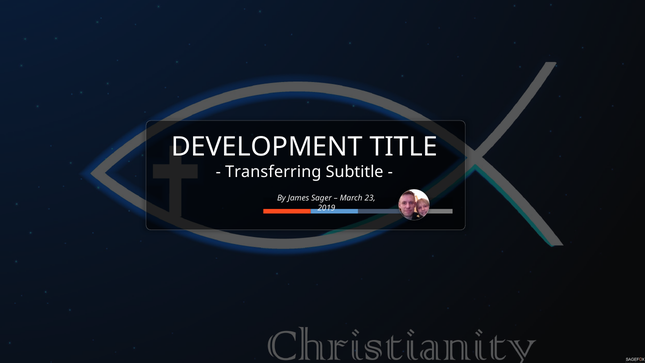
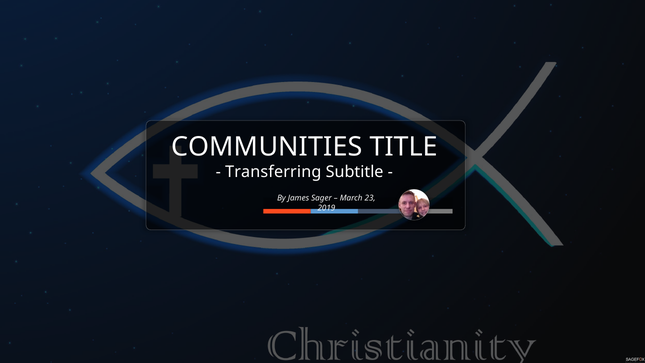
DEVELOPMENT: DEVELOPMENT -> COMMUNITIES
